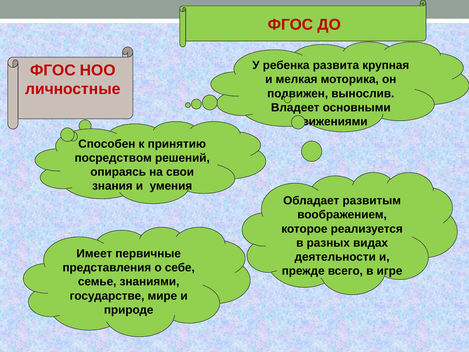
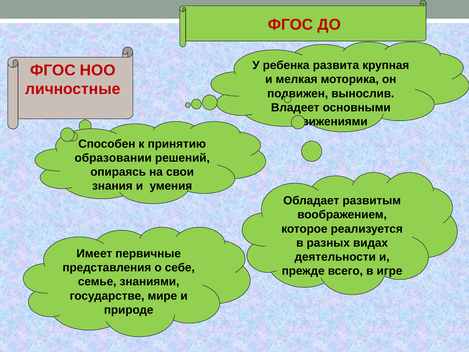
посредством: посредством -> образовании
